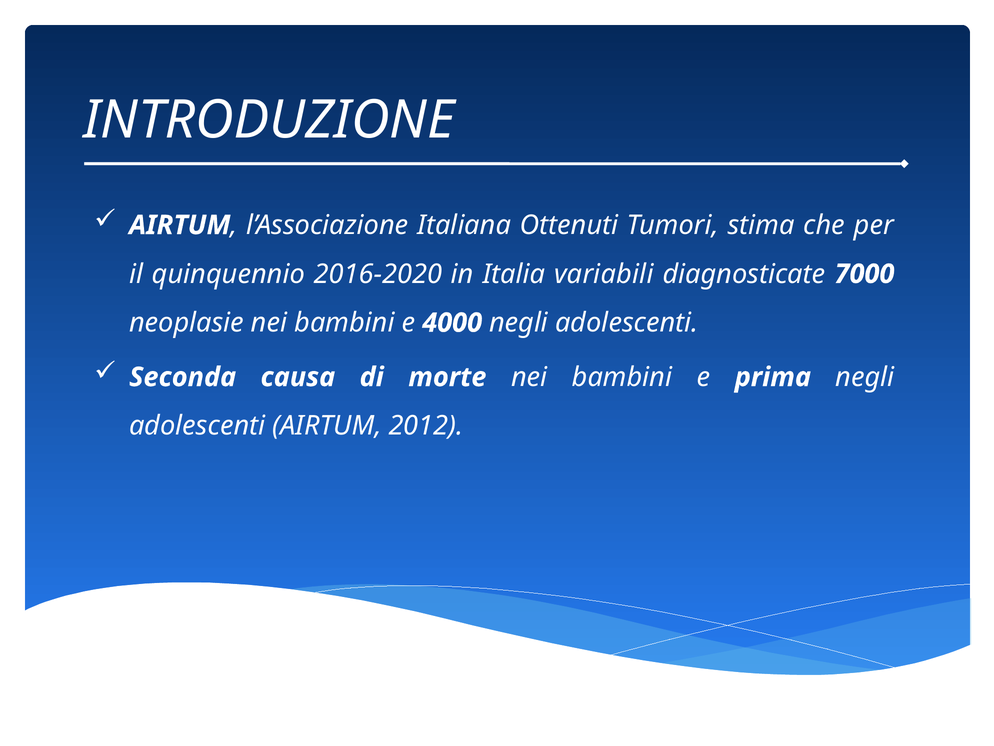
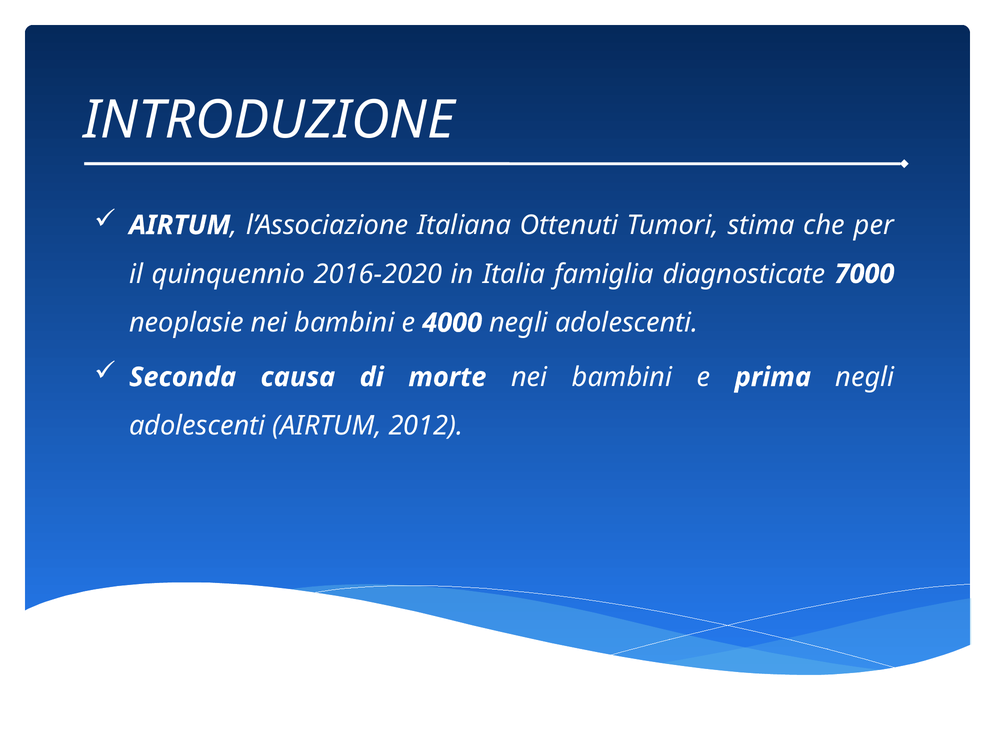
variabili: variabili -> famiglia
